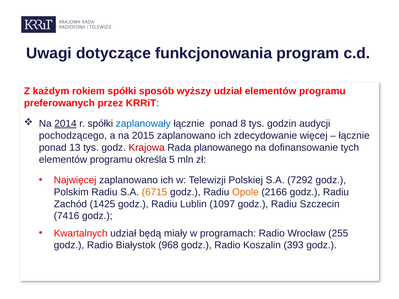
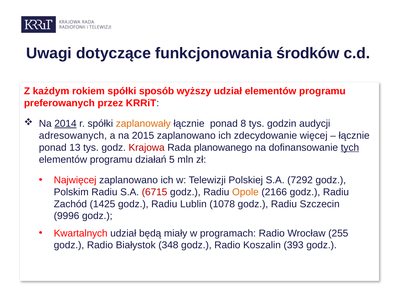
program: program -> środków
zaplanowały colour: blue -> orange
pochodzącego: pochodzącego -> adresowanych
tych underline: none -> present
określa: określa -> działań
6715 colour: orange -> red
1097: 1097 -> 1078
7416: 7416 -> 9996
968: 968 -> 348
